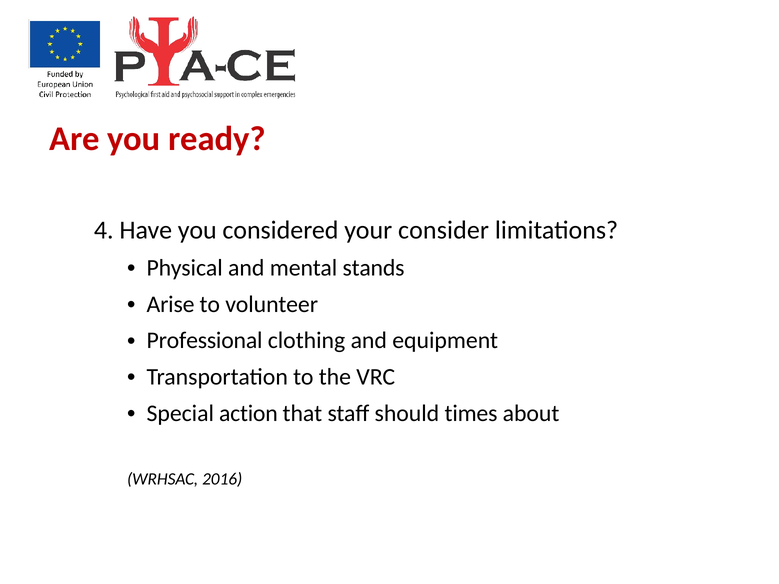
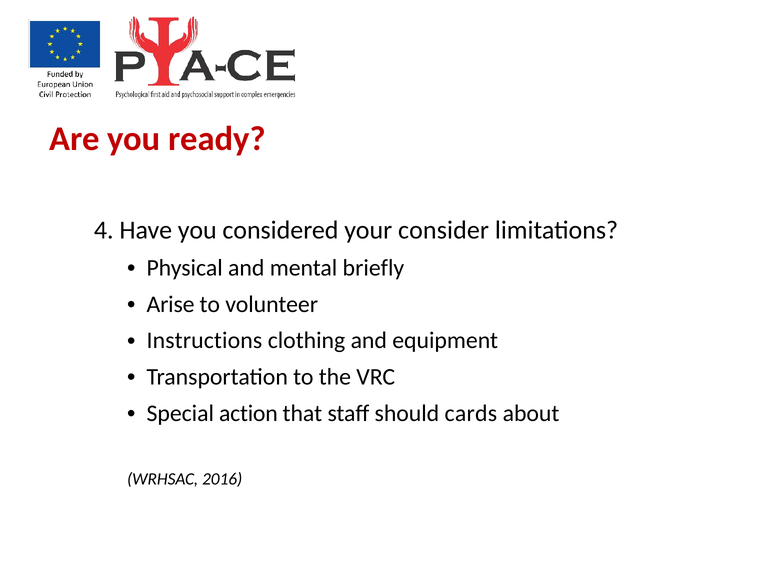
stands: stands -> briefly
Professional: Professional -> Instructions
times: times -> cards
